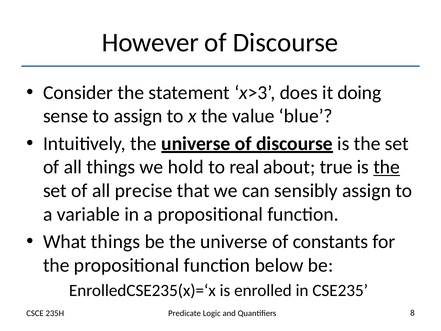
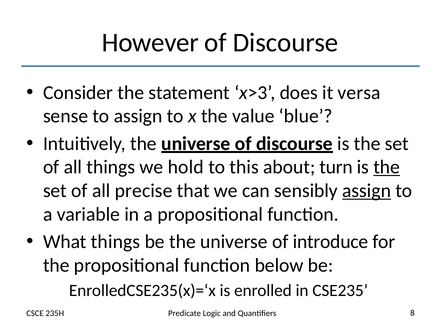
doing: doing -> versa
real: real -> this
true: true -> turn
assign at (367, 191) underline: none -> present
constants: constants -> introduce
